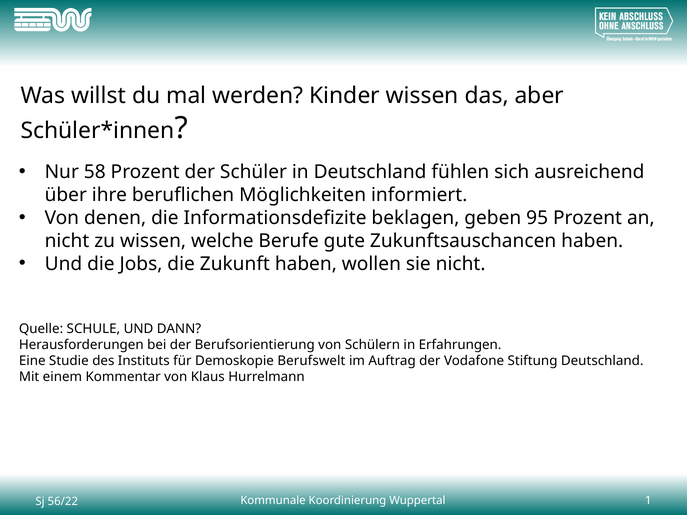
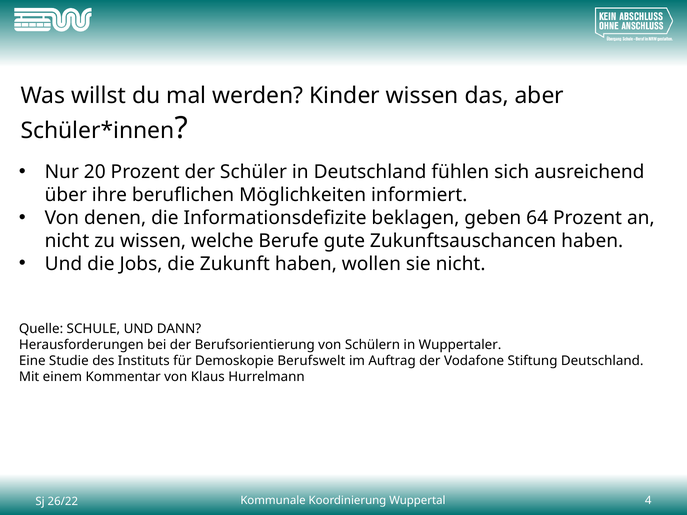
58: 58 -> 20
95: 95 -> 64
Erfahrungen: Erfahrungen -> Wuppertaler
1: 1 -> 4
56/22: 56/22 -> 26/22
